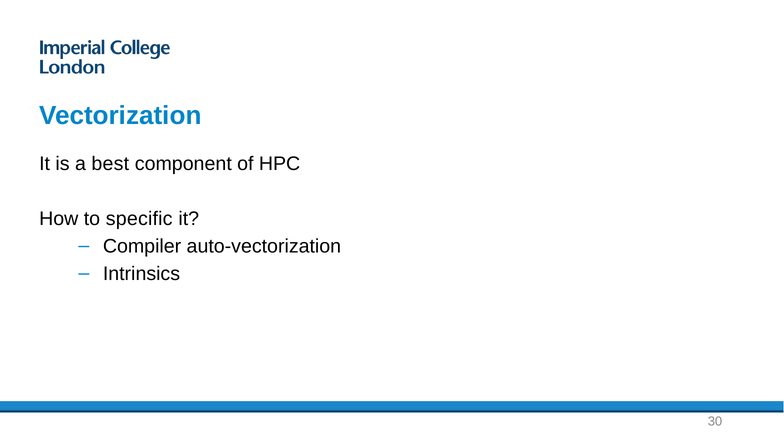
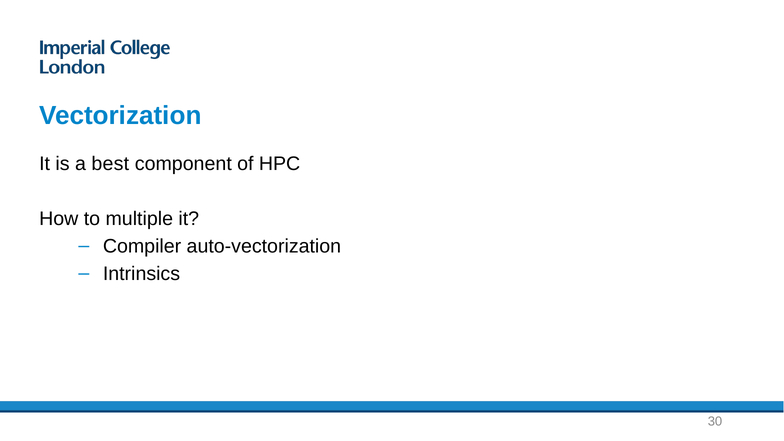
specific: specific -> multiple
